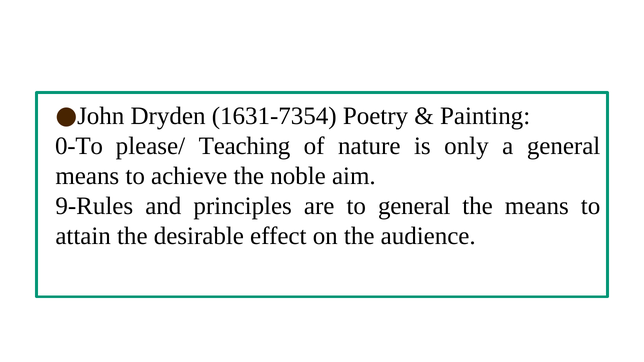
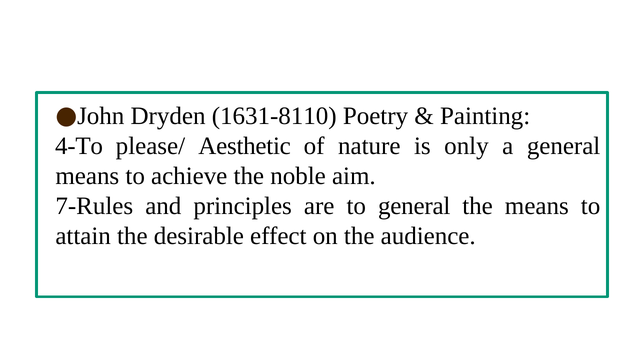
1631-7354: 1631-7354 -> 1631-8110
0-To: 0-To -> 4-To
Teaching: Teaching -> Aesthetic
9-Rules: 9-Rules -> 7-Rules
